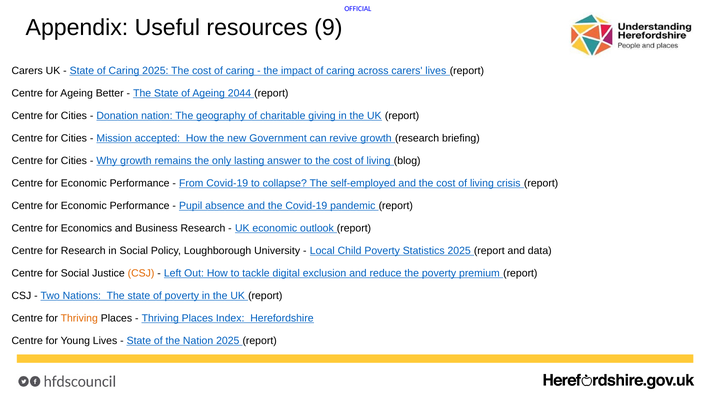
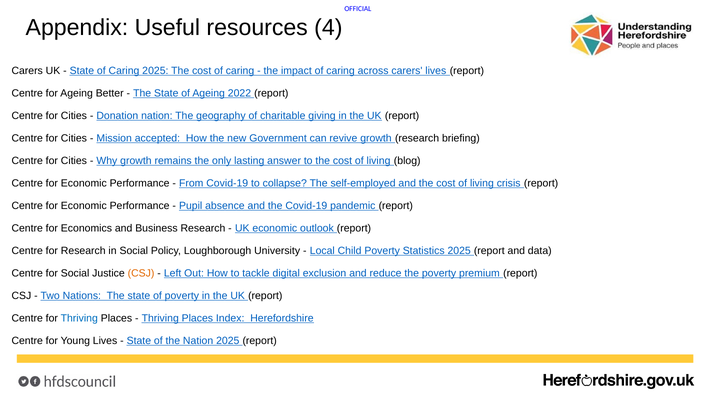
9: 9 -> 4
2044: 2044 -> 2022
Thriving at (79, 318) colour: orange -> blue
